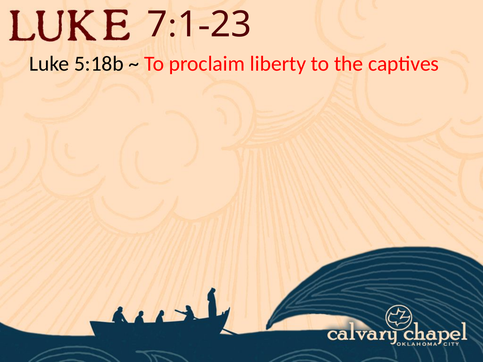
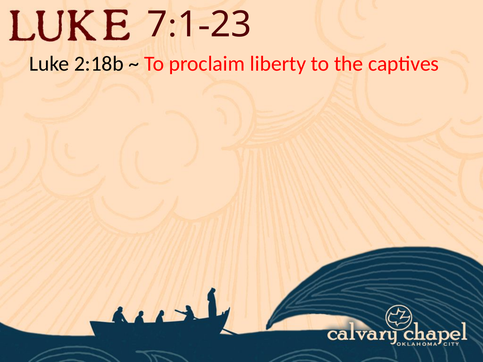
5:18b: 5:18b -> 2:18b
